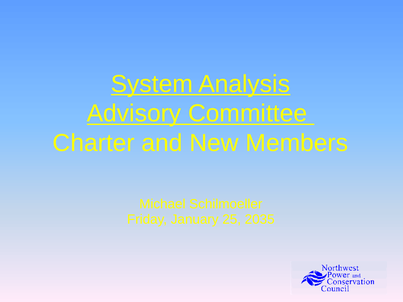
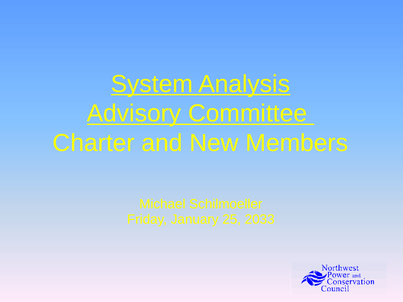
2035: 2035 -> 2033
